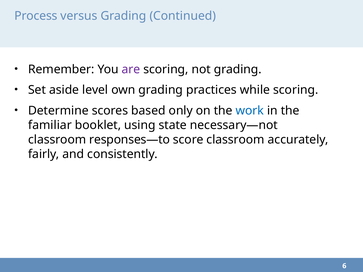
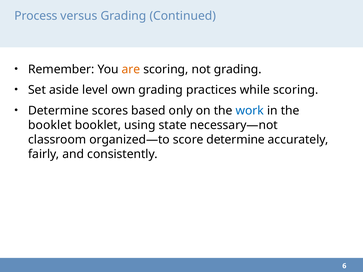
are colour: purple -> orange
familiar at (50, 125): familiar -> booklet
responses—to: responses—to -> organized—to
score classroom: classroom -> determine
